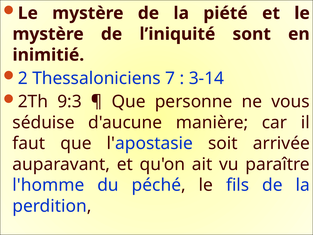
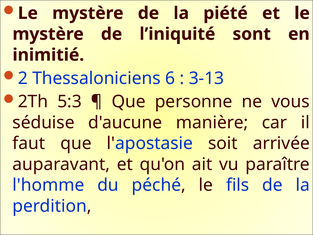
7: 7 -> 6
3-14: 3-14 -> 3-13
9:3: 9:3 -> 5:3
